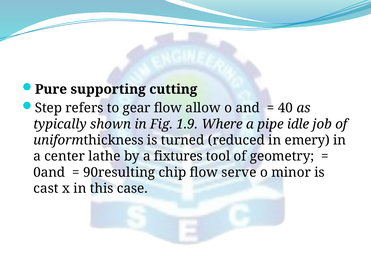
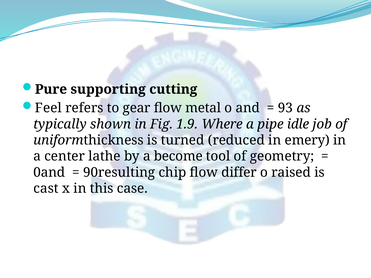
Step: Step -> Feel
allow: allow -> metal
40: 40 -> 93
fixtures: fixtures -> become
serve: serve -> differ
minor: minor -> raised
